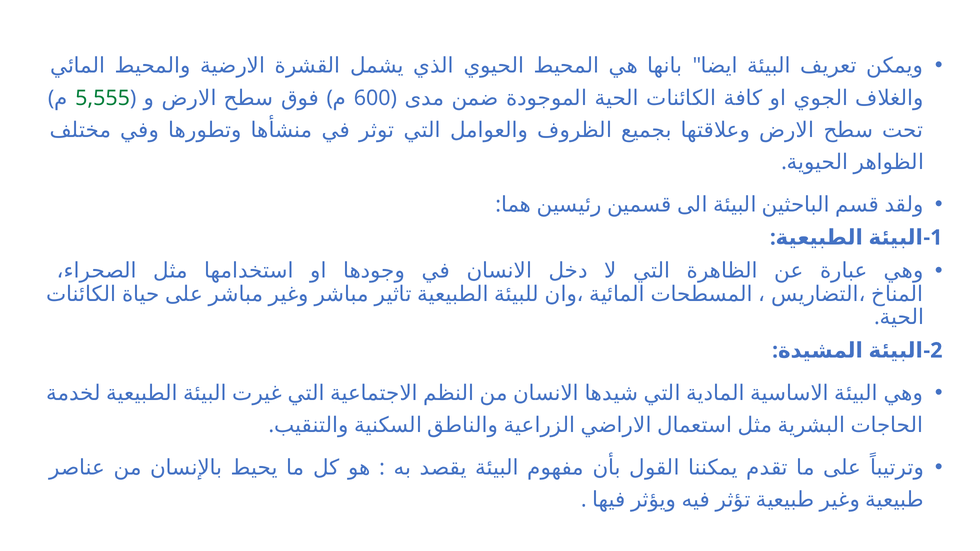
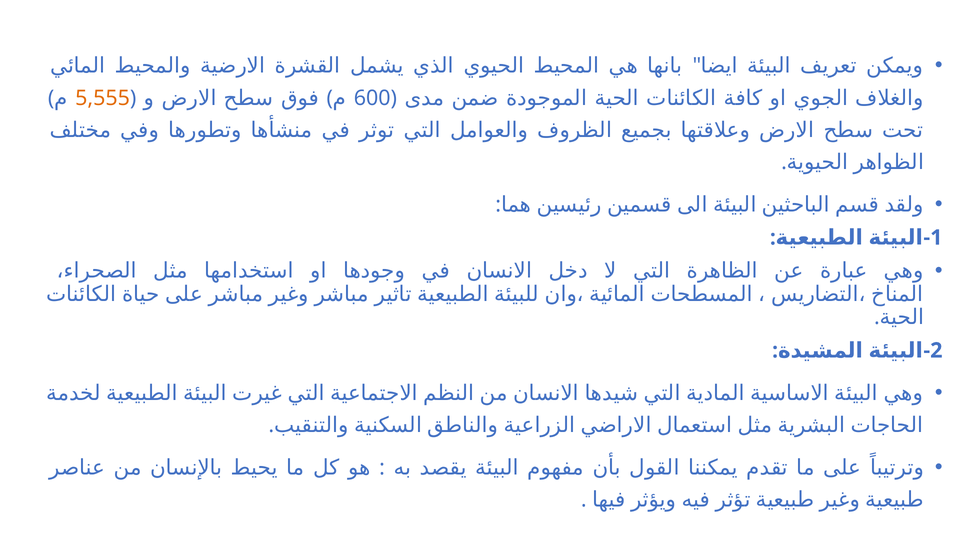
5,555 colour: green -> orange
